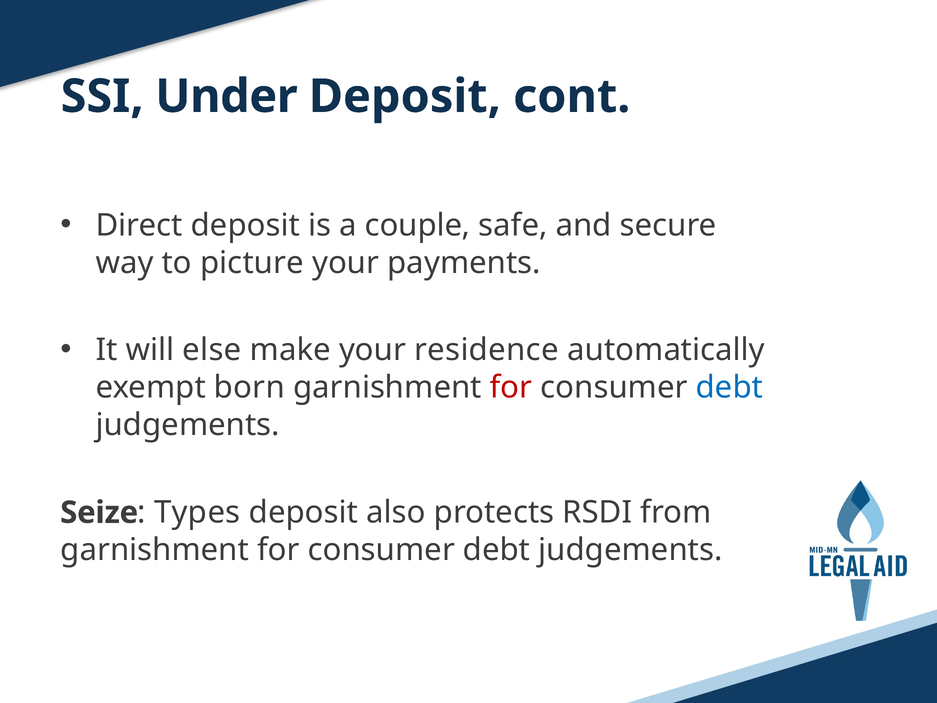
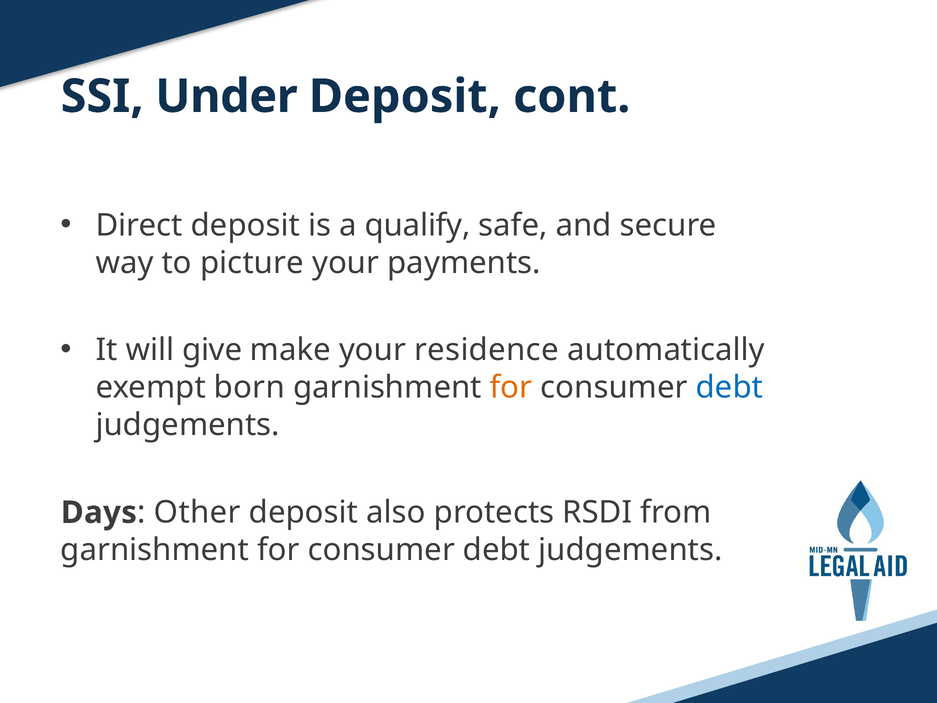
couple: couple -> qualify
else: else -> give
for at (511, 388) colour: red -> orange
Seize: Seize -> Days
Types: Types -> Other
